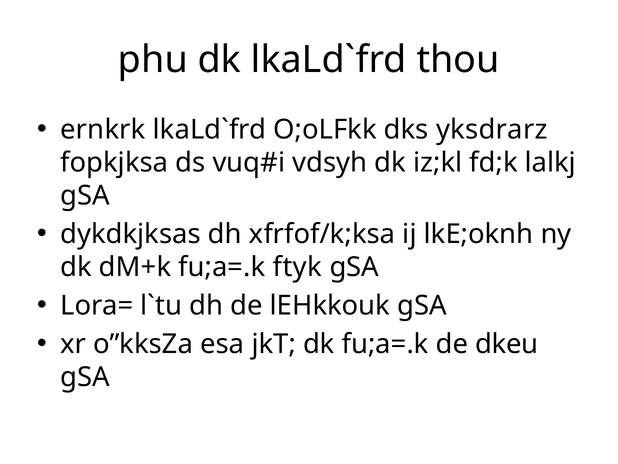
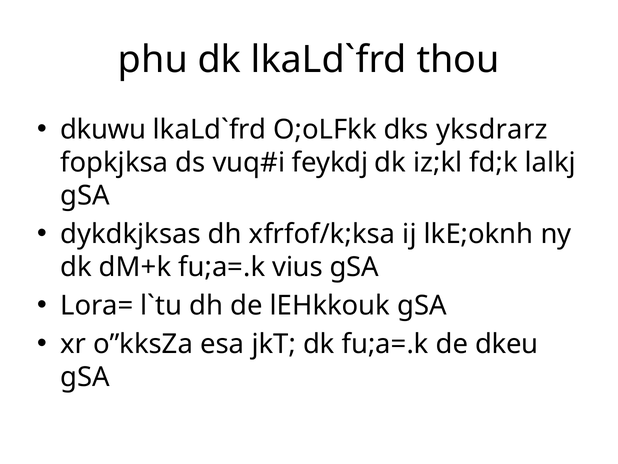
ernkrk: ernkrk -> dkuwu
vdsyh: vdsyh -> feykdj
ftyk: ftyk -> vius
